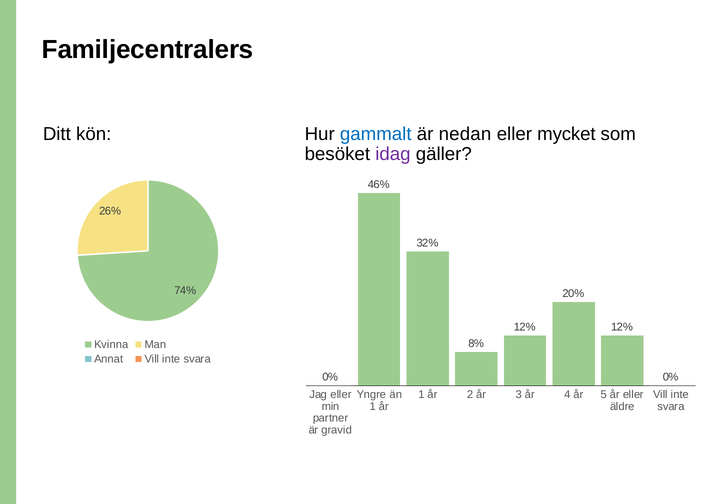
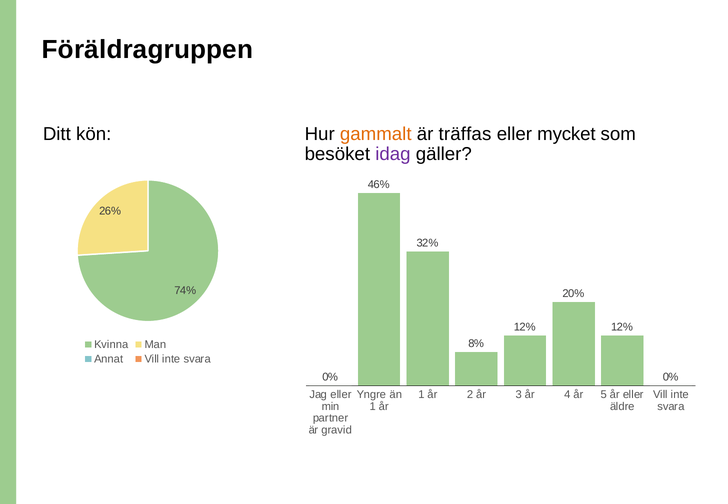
Familjecentralers: Familjecentralers -> Föräldragruppen
gammalt colour: blue -> orange
nedan: nedan -> träffas
